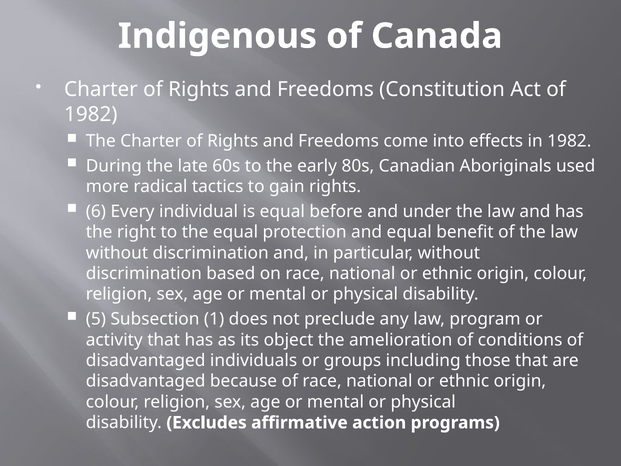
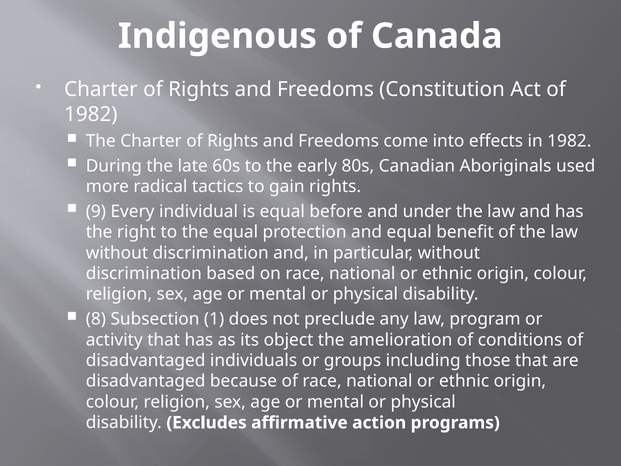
6: 6 -> 9
5: 5 -> 8
